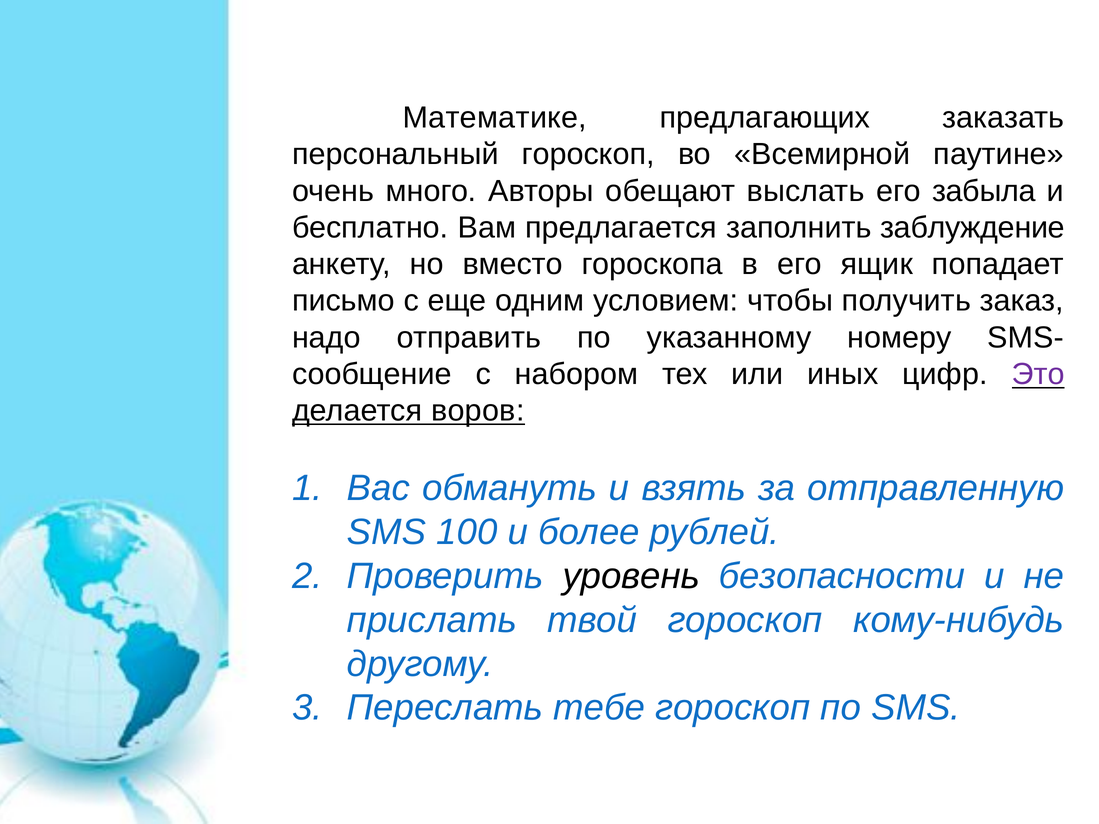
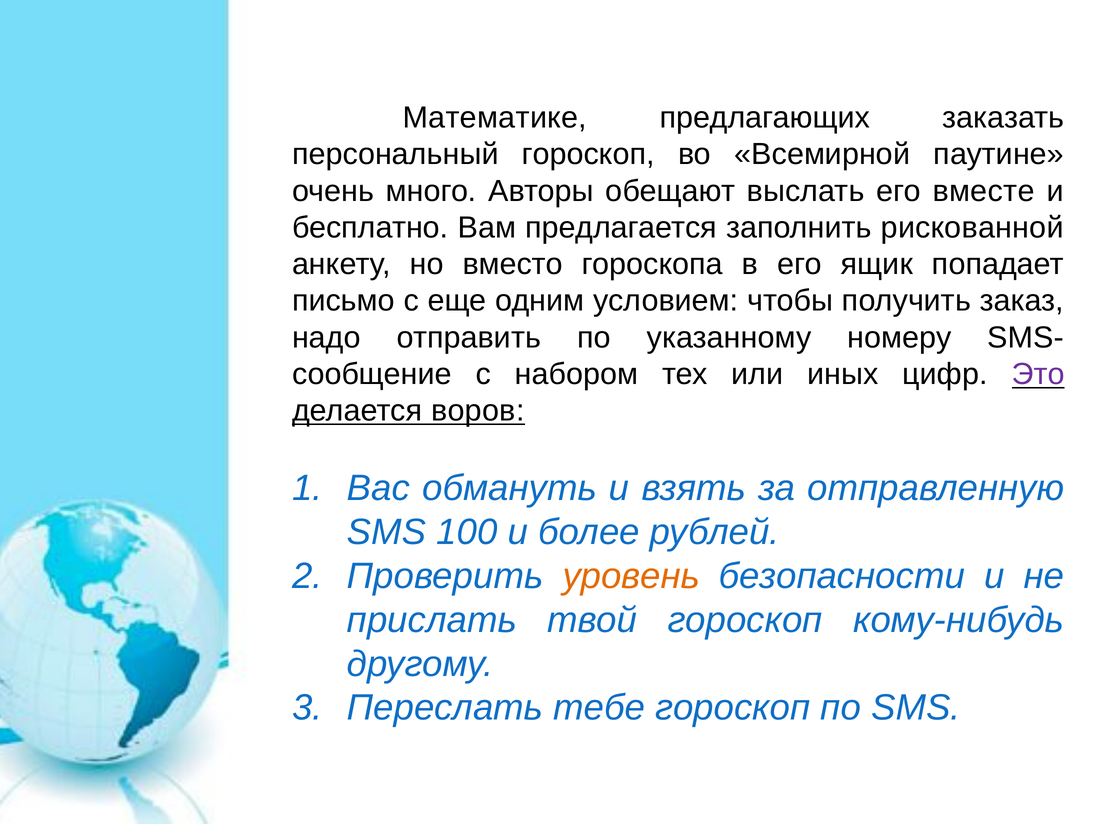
забыла: забыла -> вместе
заблуждение: заблуждение -> рискованной
уровень colour: black -> orange
